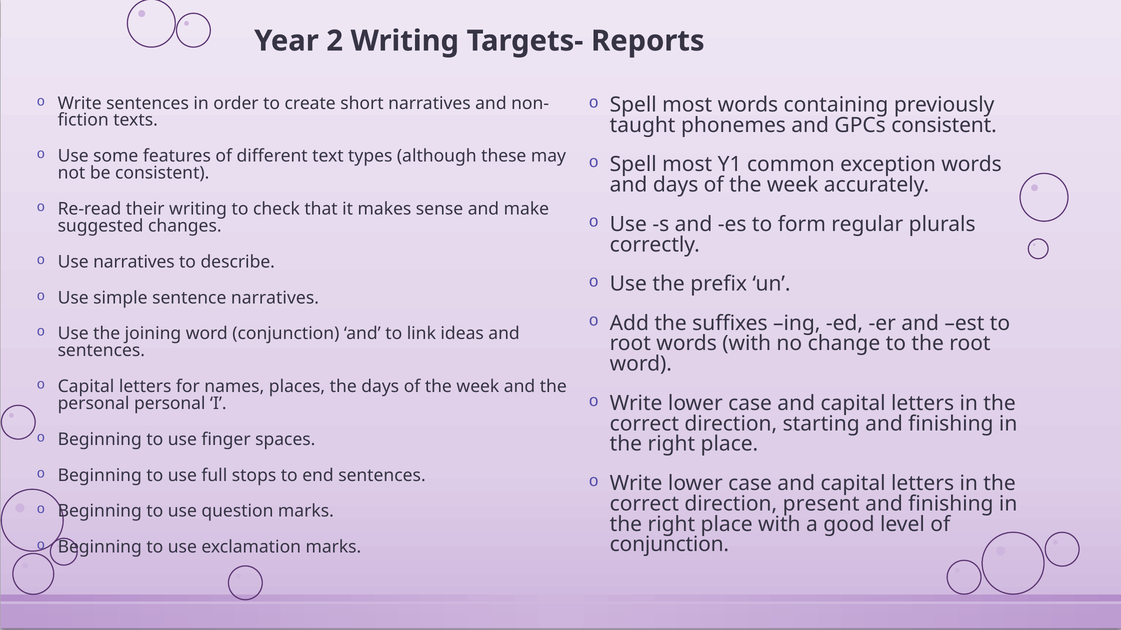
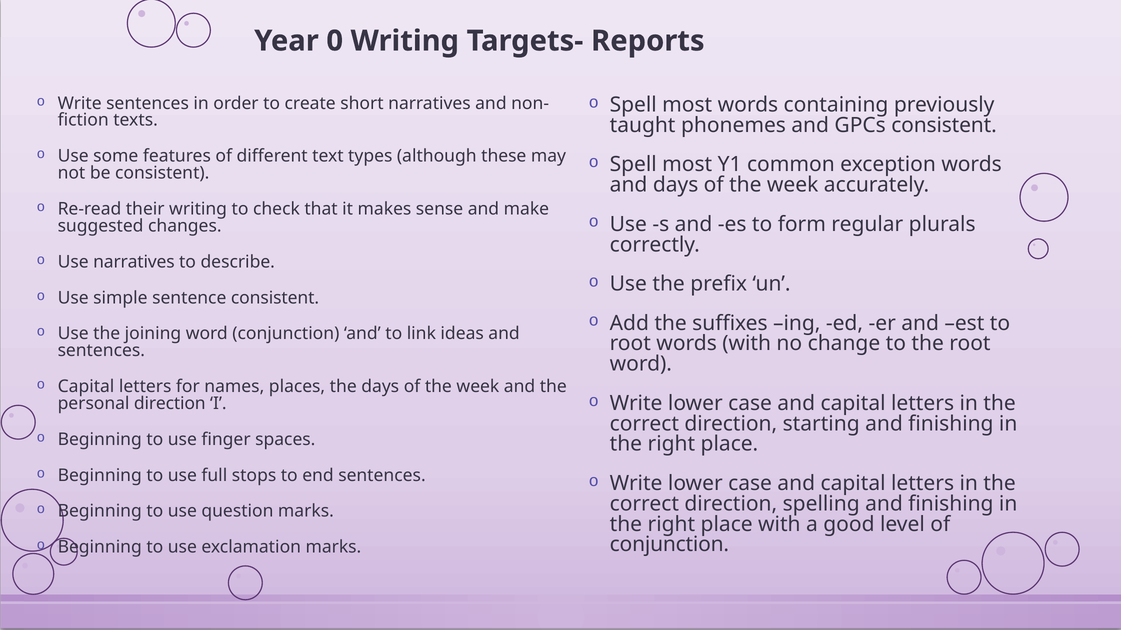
2: 2 -> 0
sentence narratives: narratives -> consistent
personal personal: personal -> direction
present: present -> spelling
